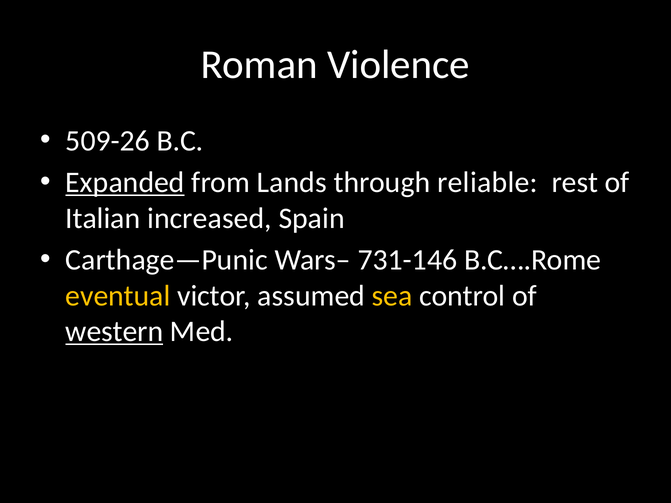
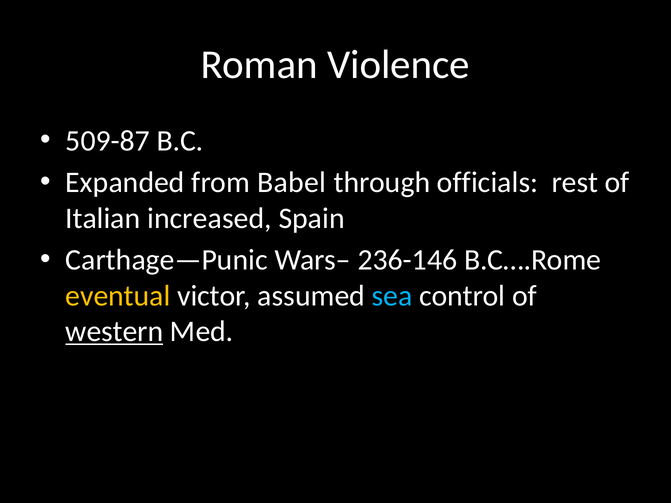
509-26: 509-26 -> 509-87
Expanded underline: present -> none
Lands: Lands -> Babel
reliable: reliable -> officials
731-146: 731-146 -> 236-146
sea colour: yellow -> light blue
